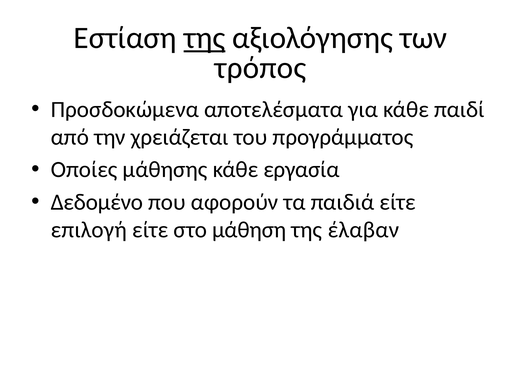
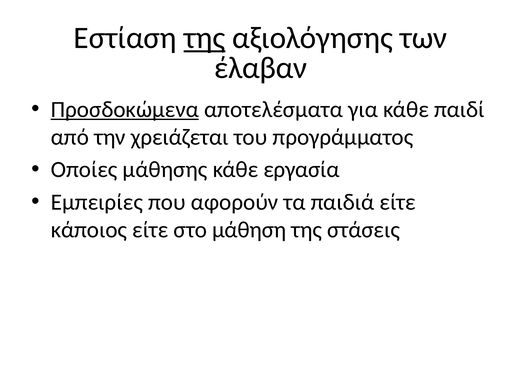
τρόπος: τρόπος -> έλαβαν
Προσδοκώμενα underline: none -> present
Δεδομένο: Δεδομένο -> Εμπειρίες
επιλογή: επιλογή -> κάποιος
έλαβαν: έλαβαν -> στάσεις
